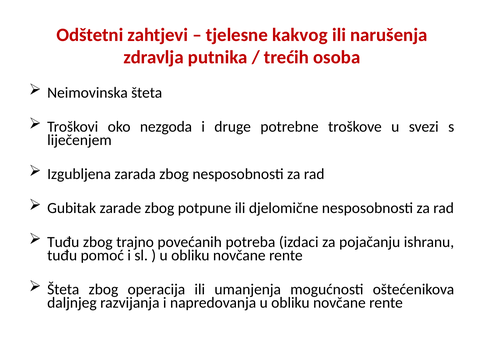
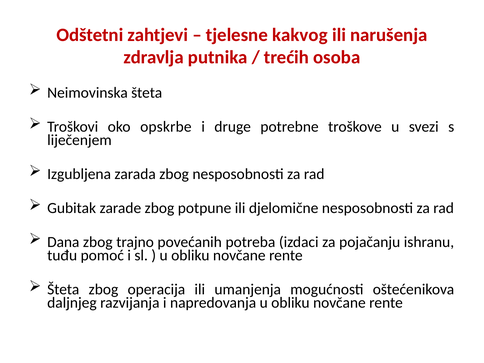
nezgoda: nezgoda -> opskrbe
Tuđu at (63, 242): Tuđu -> Dana
